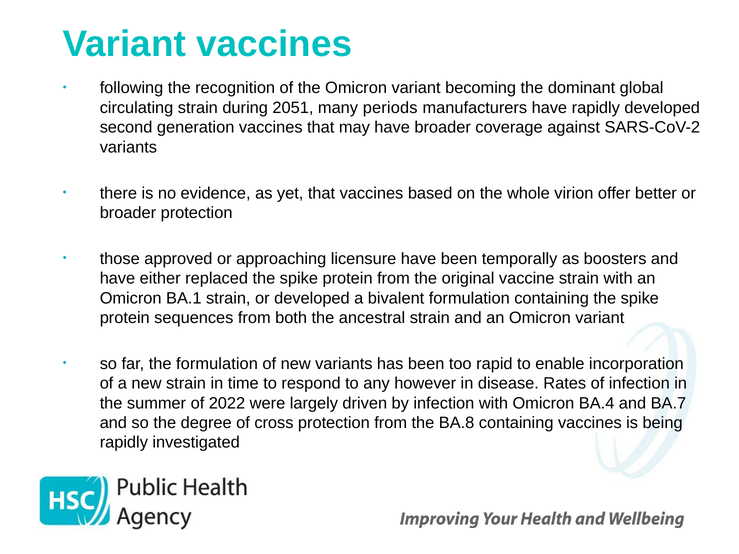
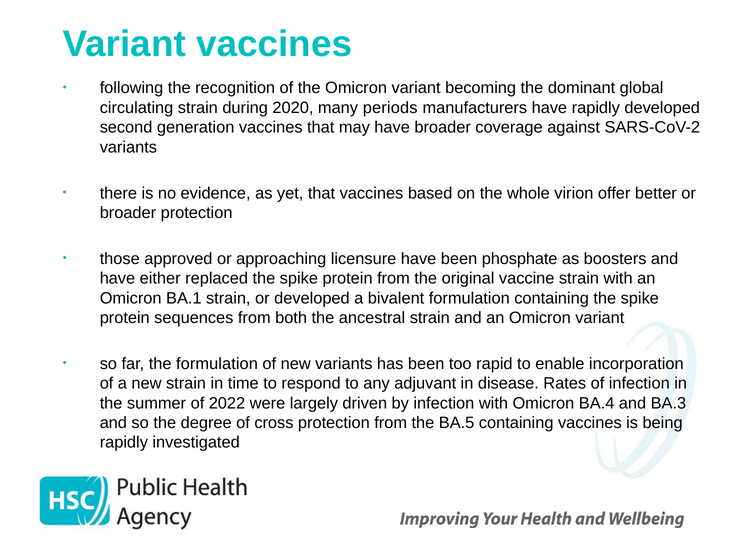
2051: 2051 -> 2020
temporally: temporally -> phosphate
however: however -> adjuvant
BA.7: BA.7 -> BA.3
BA.8: BA.8 -> BA.5
